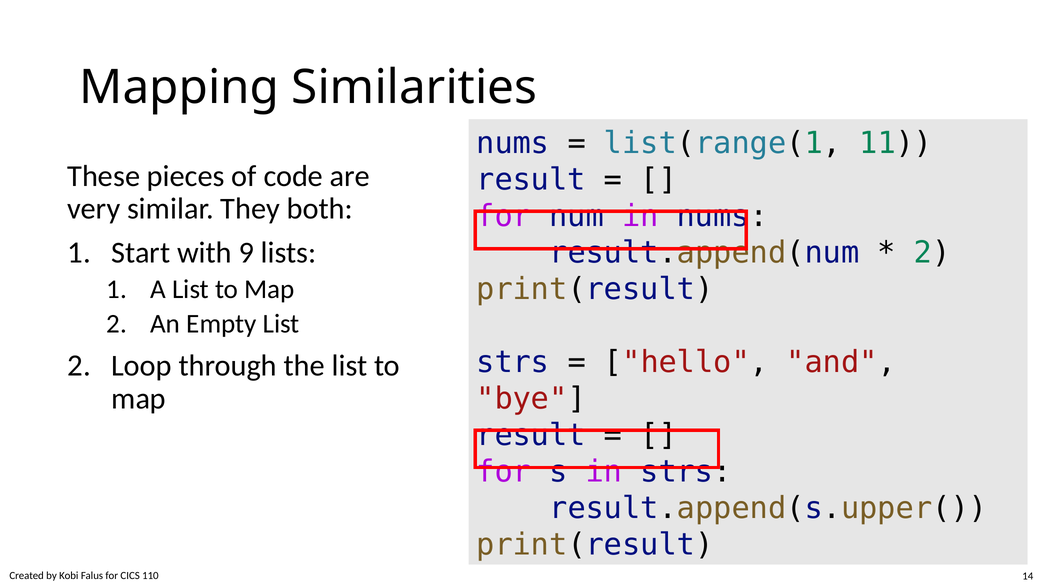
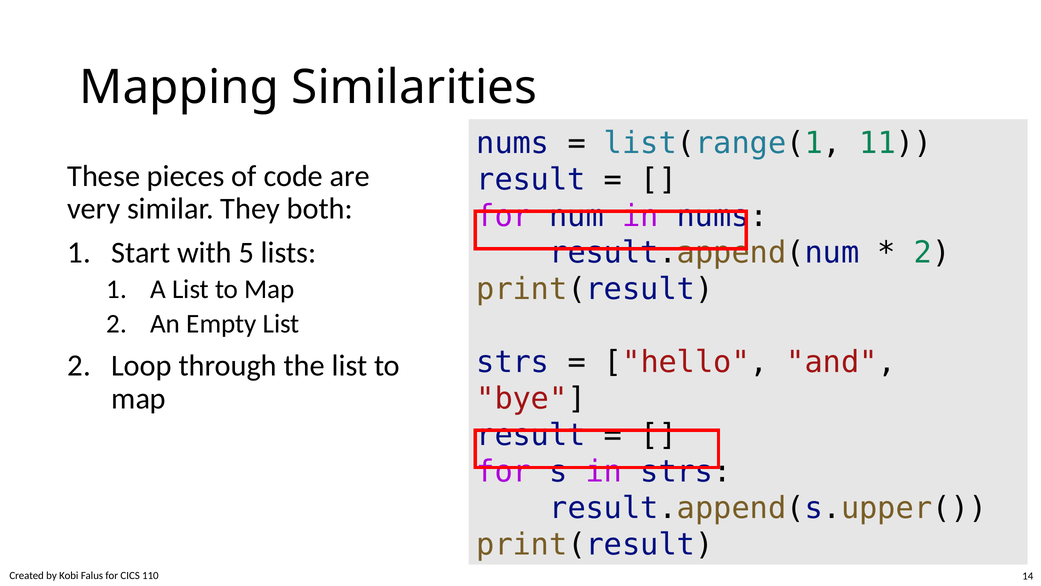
9: 9 -> 5
